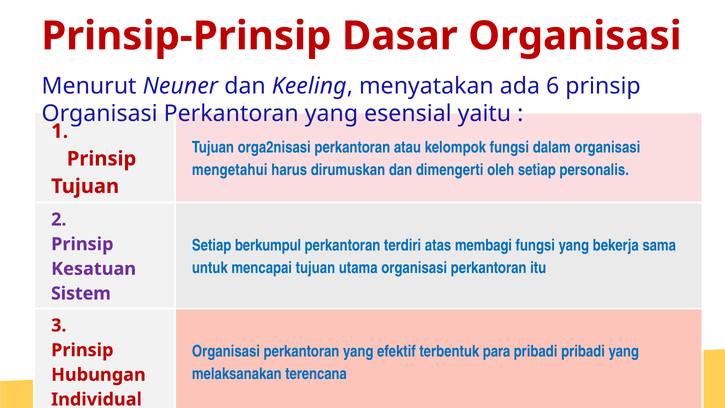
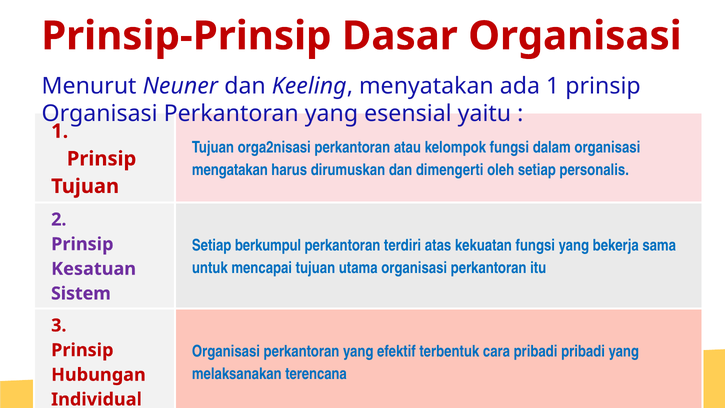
ada 6: 6 -> 1
mengetahui: mengetahui -> mengatakan
membagi: membagi -> kekuatan
terbentuk para: para -> cara
